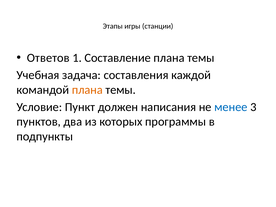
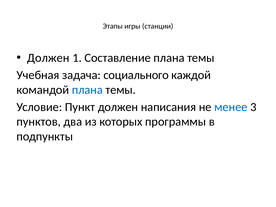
Ответов at (48, 58): Ответов -> Должен
составления: составления -> социального
плана at (87, 90) colour: orange -> blue
